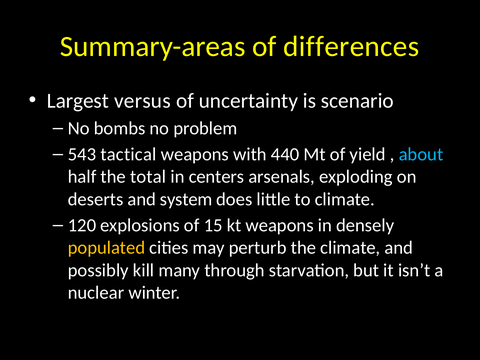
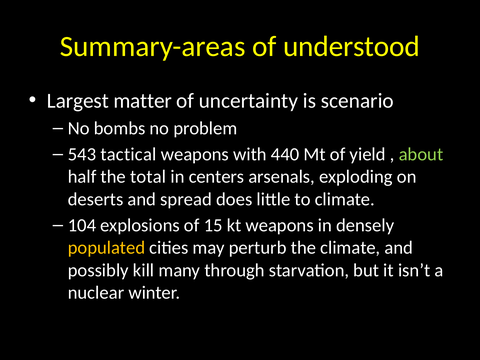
differences: differences -> understood
versus: versus -> matter
about colour: light blue -> light green
system: system -> spread
120: 120 -> 104
